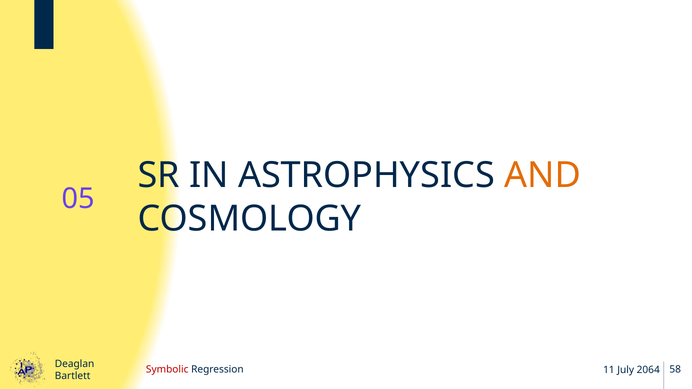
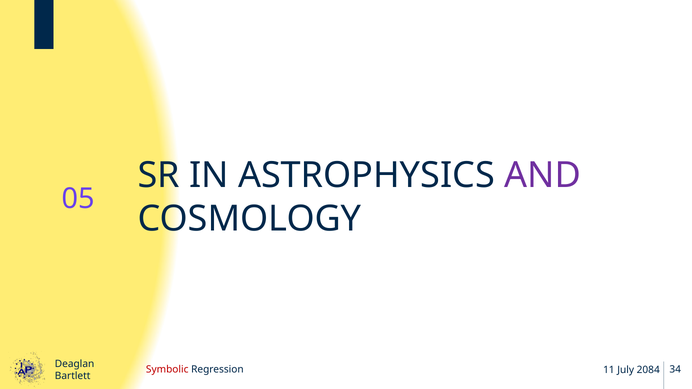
AND colour: orange -> purple
58: 58 -> 34
2064: 2064 -> 2084
